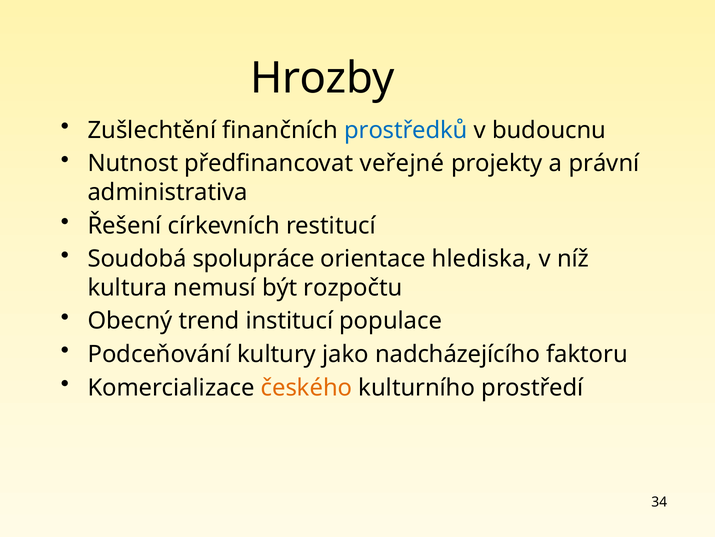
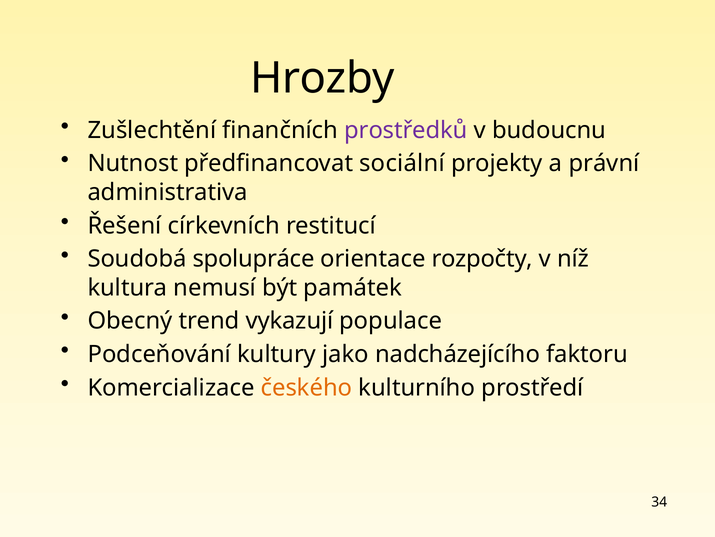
prostředků colour: blue -> purple
veřejné: veřejné -> sociální
hlediska: hlediska -> rozpočty
rozpočtu: rozpočtu -> památek
institucí: institucí -> vykazují
